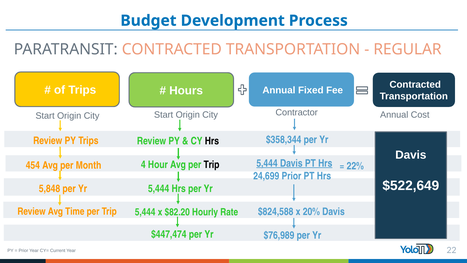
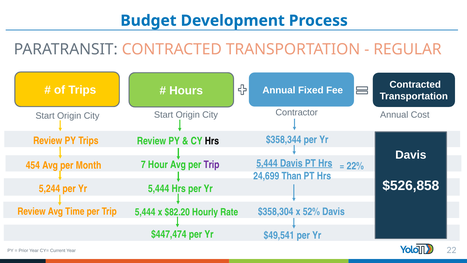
4: 4 -> 7
Trip at (211, 164) colour: black -> purple
24,699 Prior: Prior -> Than
$522,649: $522,649 -> $526,858
5,848: 5,848 -> 5,244
$824,588: $824,588 -> $358,304
20%: 20% -> 52%
$76,989: $76,989 -> $49,541
